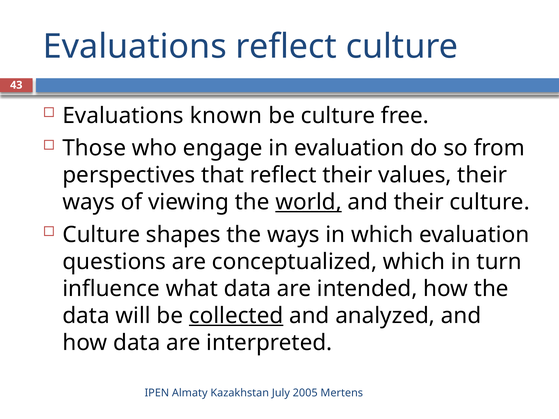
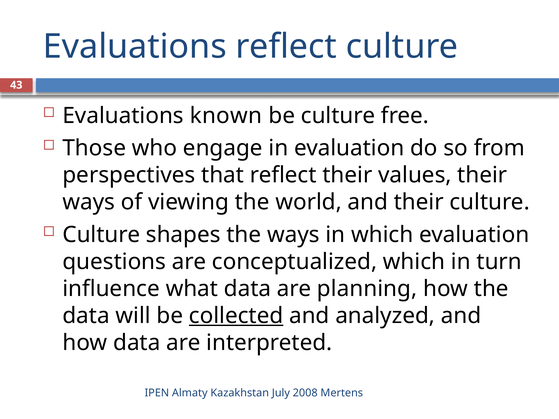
world underline: present -> none
intended: intended -> planning
2005: 2005 -> 2008
